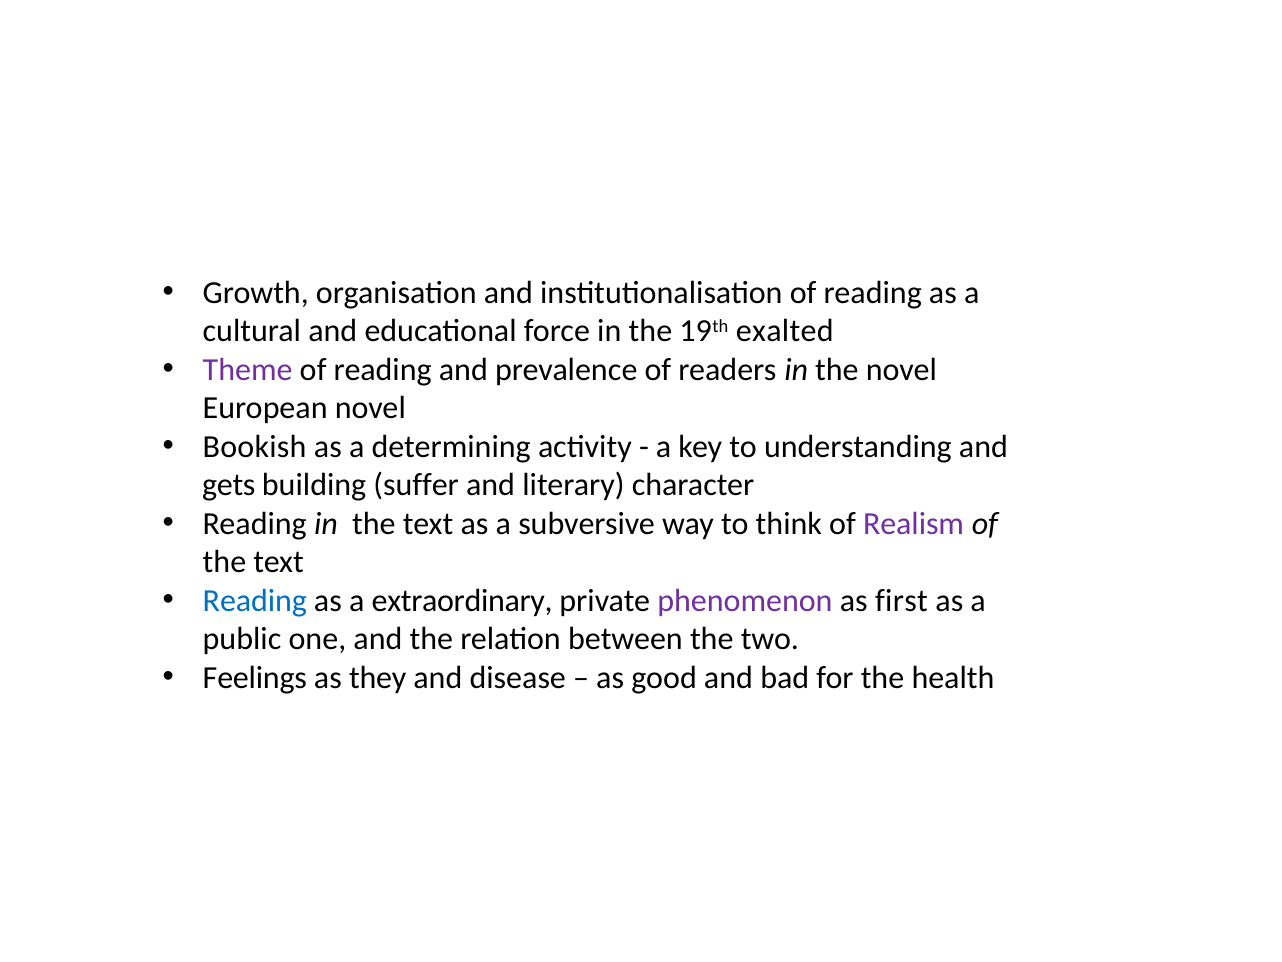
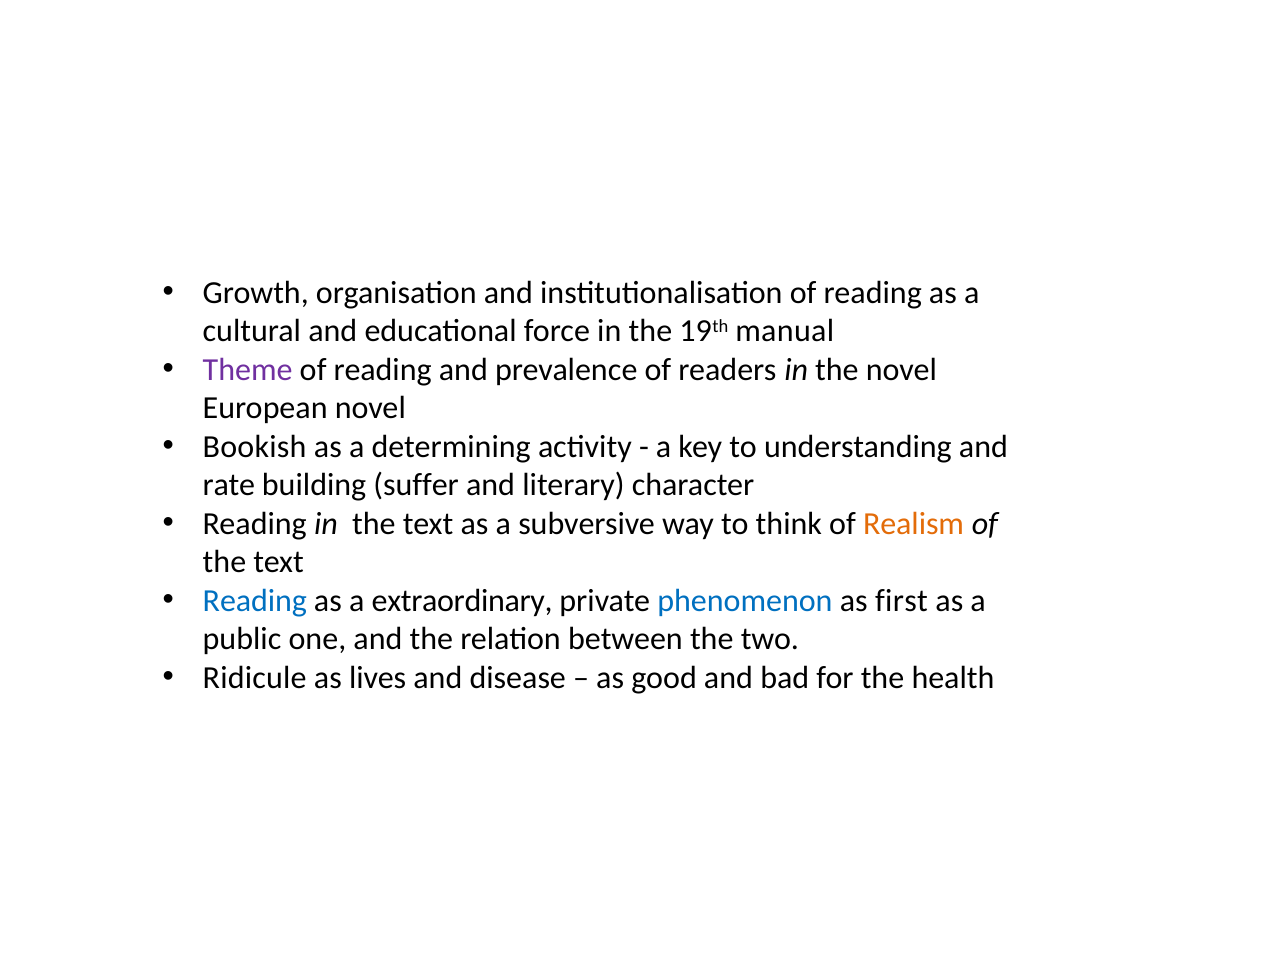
exalted: exalted -> manual
gets: gets -> rate
Realism colour: purple -> orange
phenomenon colour: purple -> blue
Feelings: Feelings -> Ridicule
they: they -> lives
